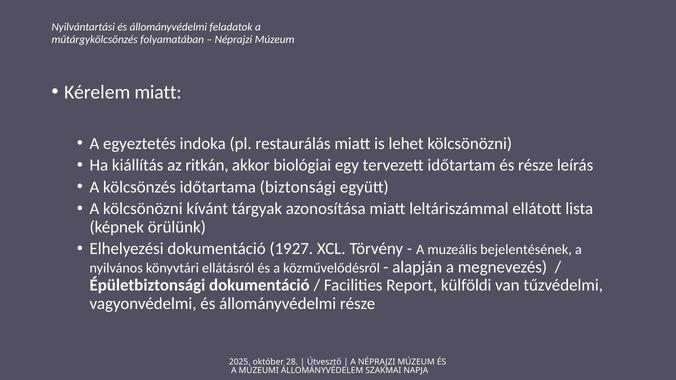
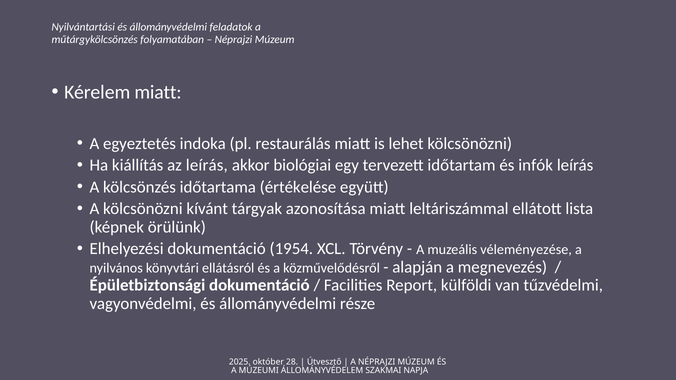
az ritkán: ritkán -> leírás
és része: része -> infók
biztonsági: biztonsági -> értékelése
1927: 1927 -> 1954
bejelentésének: bejelentésének -> véleményezése
